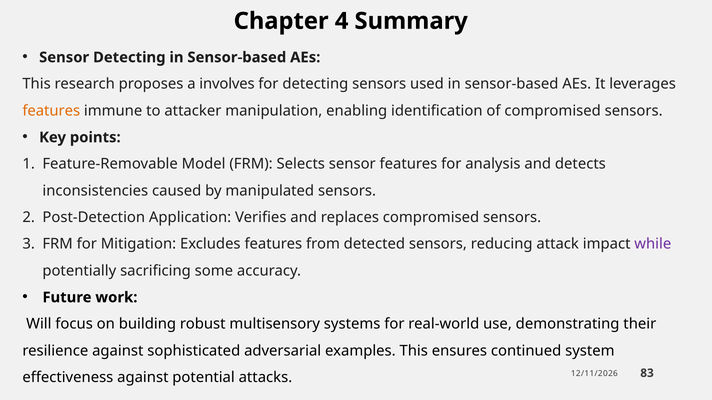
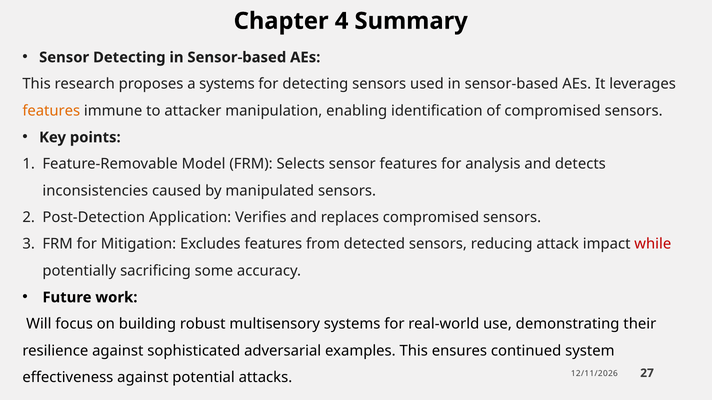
a involves: involves -> systems
while colour: purple -> red
83: 83 -> 27
